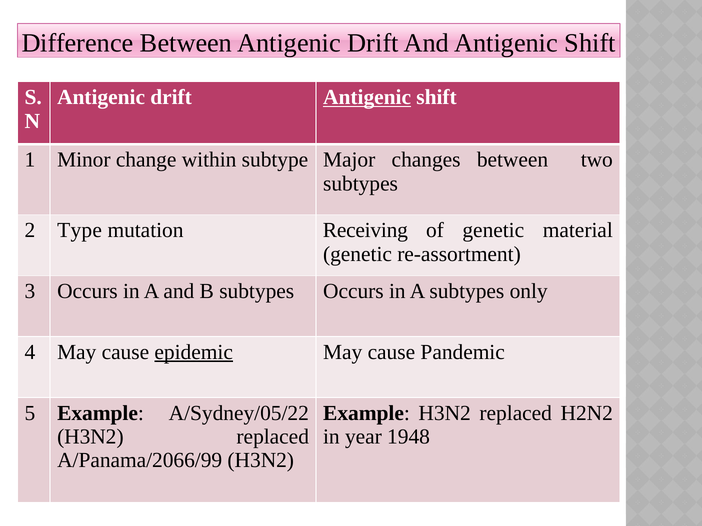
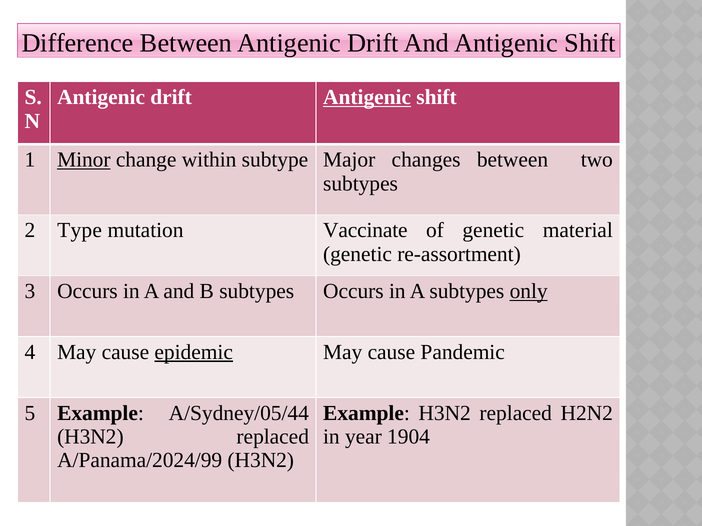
Minor underline: none -> present
Receiving: Receiving -> Vaccinate
only underline: none -> present
A/Sydney/05/22: A/Sydney/05/22 -> A/Sydney/05/44
1948: 1948 -> 1904
A/Panama/2066/99: A/Panama/2066/99 -> A/Panama/2024/99
